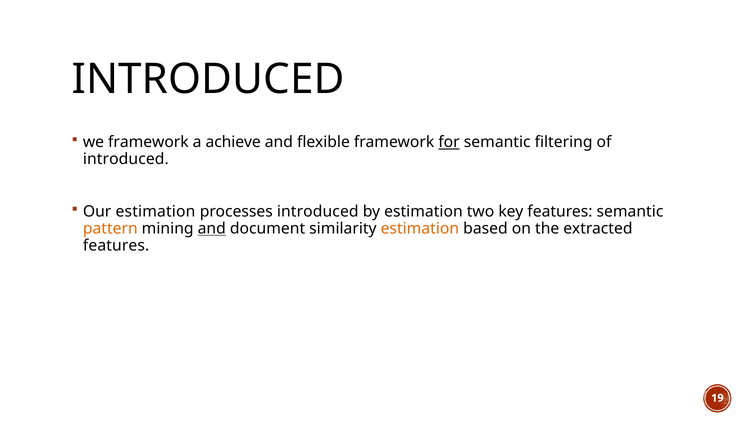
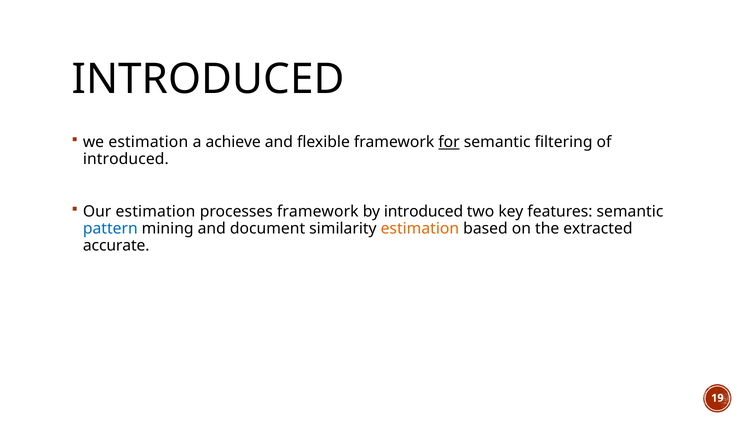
we framework: framework -> estimation
processes introduced: introduced -> framework
by estimation: estimation -> introduced
pattern colour: orange -> blue
and at (212, 229) underline: present -> none
features at (116, 245): features -> accurate
